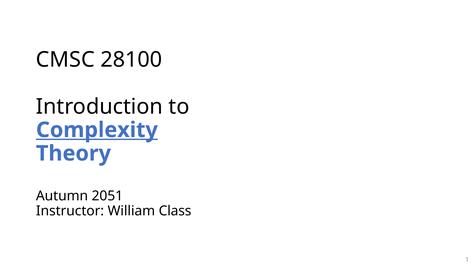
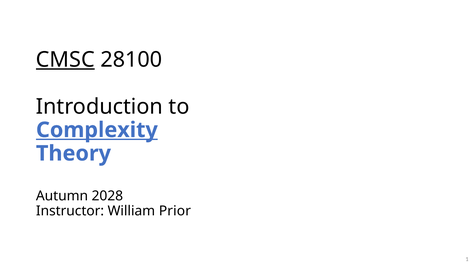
CMSC underline: none -> present
2051: 2051 -> 2028
Class: Class -> Prior
